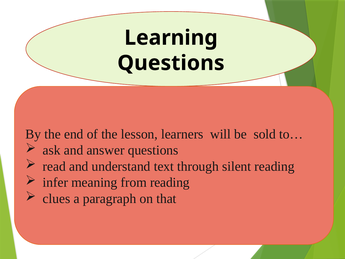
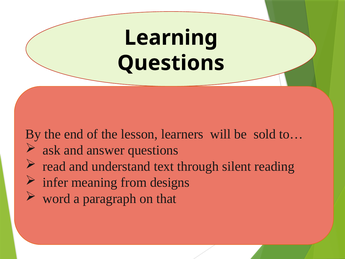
from reading: reading -> designs
clues: clues -> word
